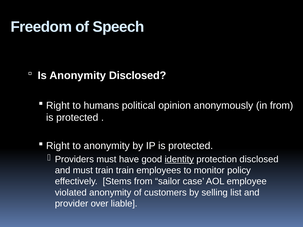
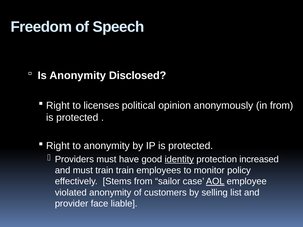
humans: humans -> licenses
protection disclosed: disclosed -> increased
AOL underline: none -> present
over: over -> face
